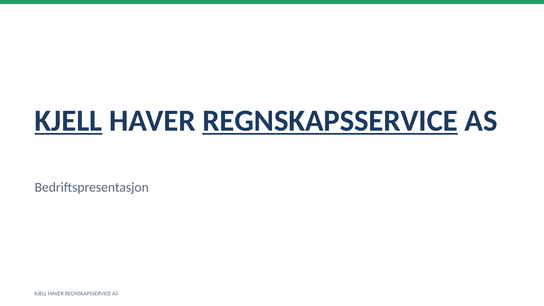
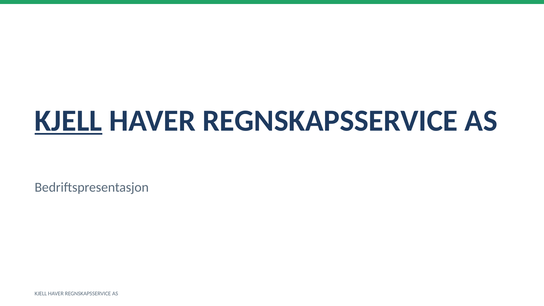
REGNSKAPSSERVICE at (330, 121) underline: present -> none
